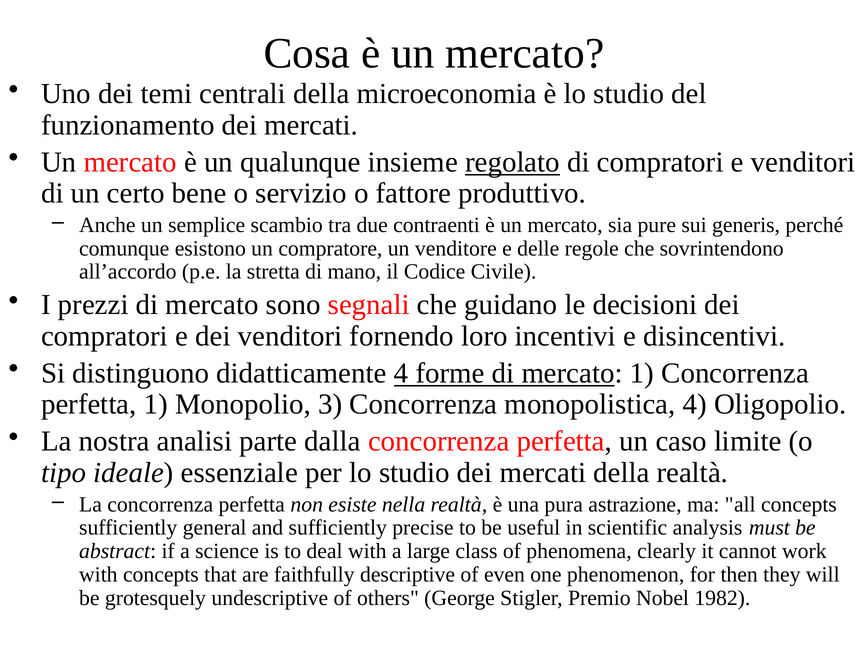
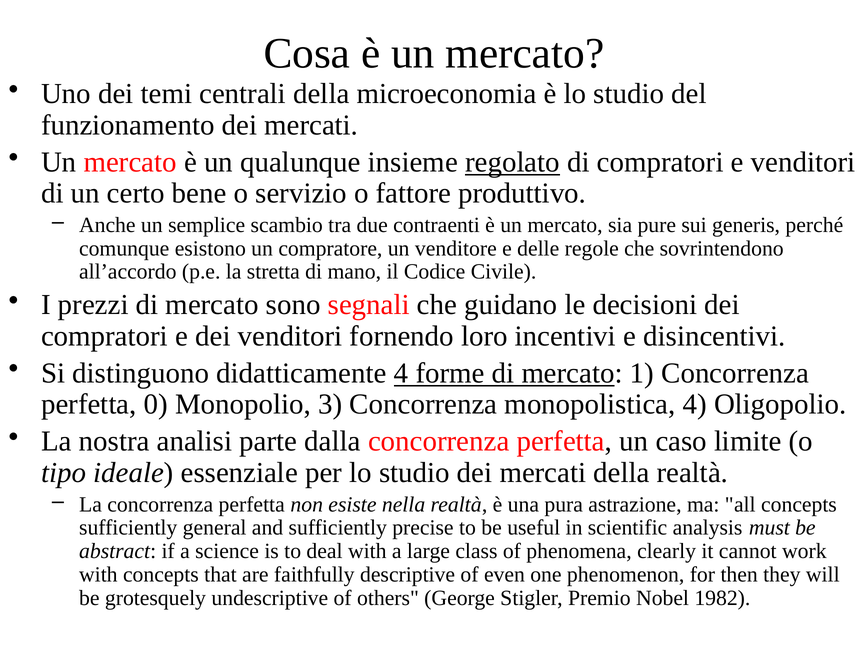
perfetta 1: 1 -> 0
